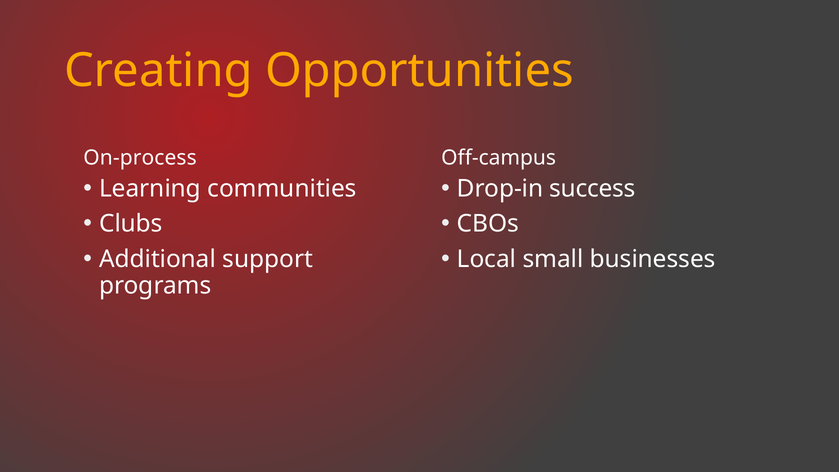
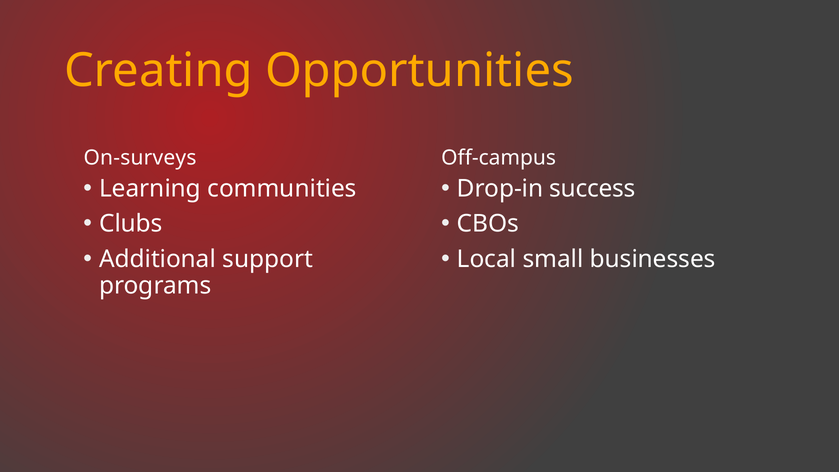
On-process: On-process -> On-surveys
